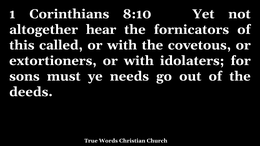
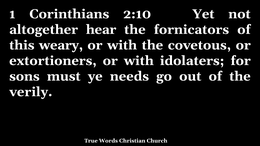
8:10: 8:10 -> 2:10
called: called -> weary
deeds: deeds -> verily
